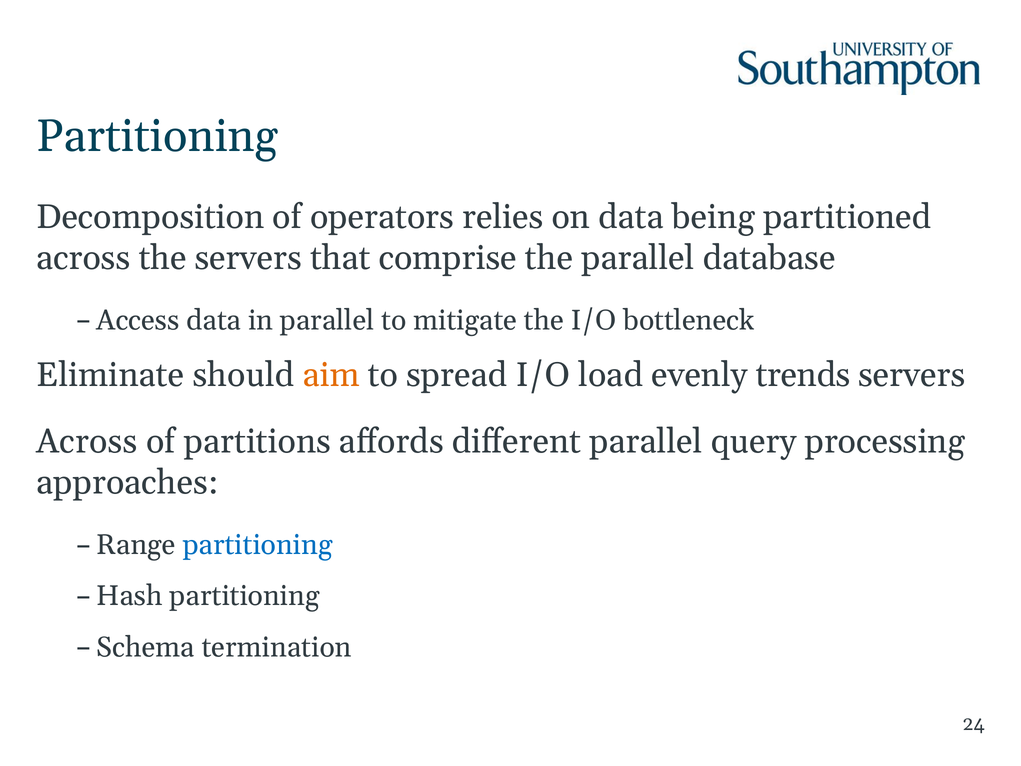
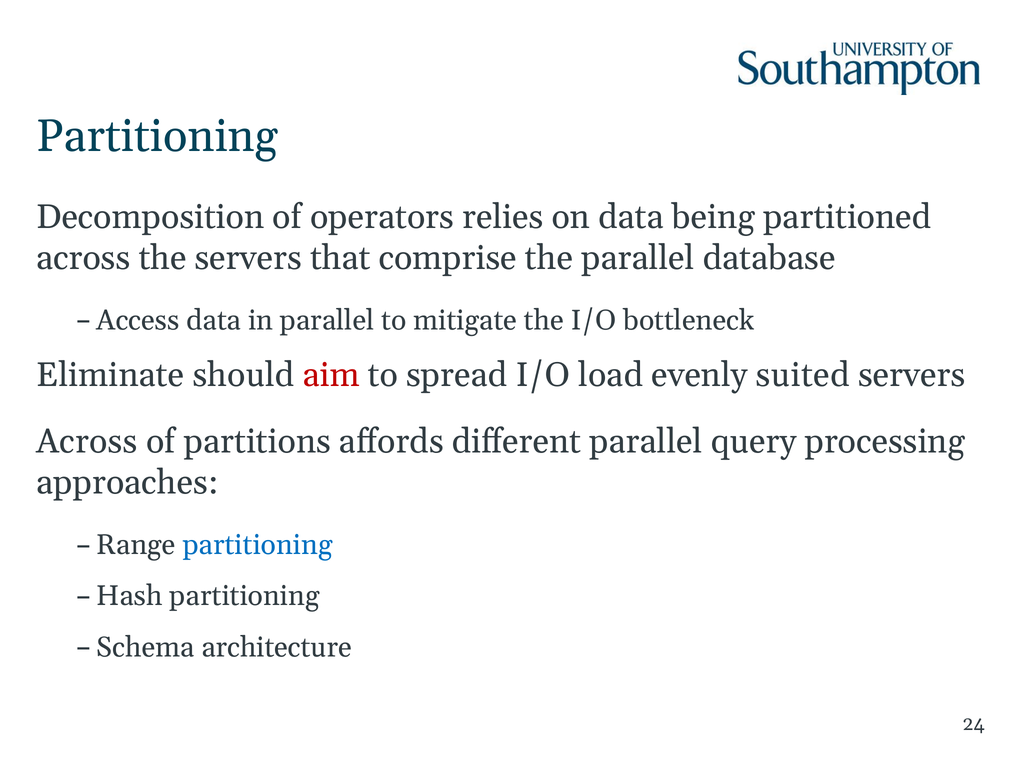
aim colour: orange -> red
trends: trends -> suited
termination: termination -> architecture
